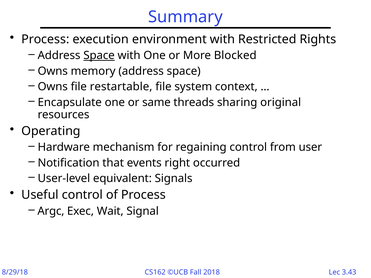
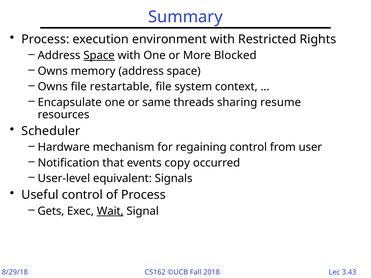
original: original -> resume
Operating: Operating -> Scheduler
right: right -> copy
Argc: Argc -> Gets
Wait underline: none -> present
